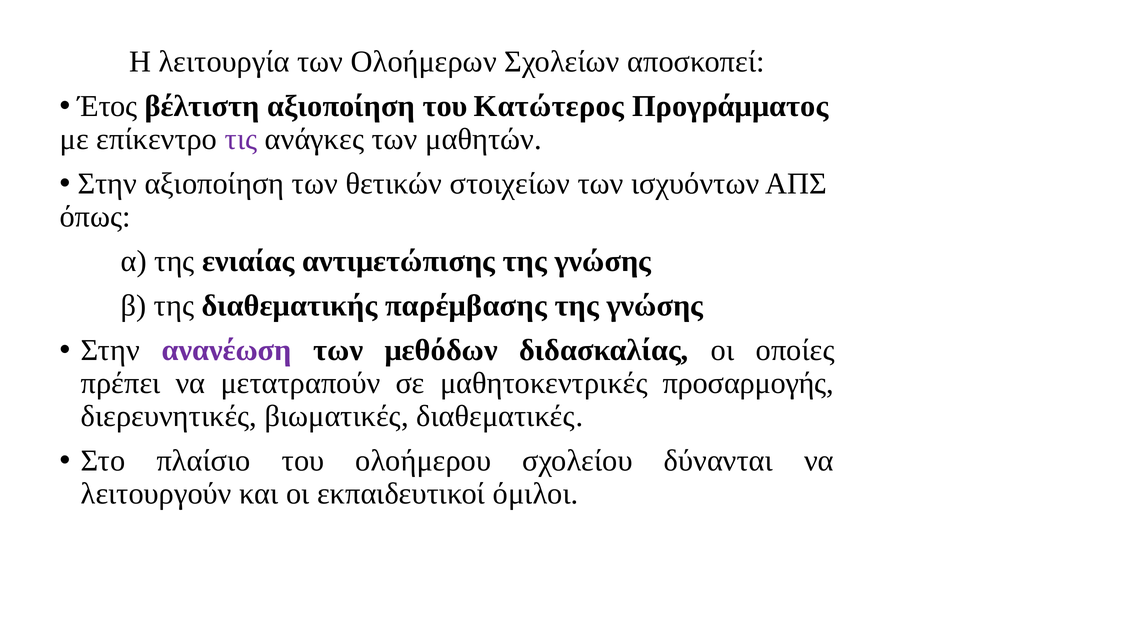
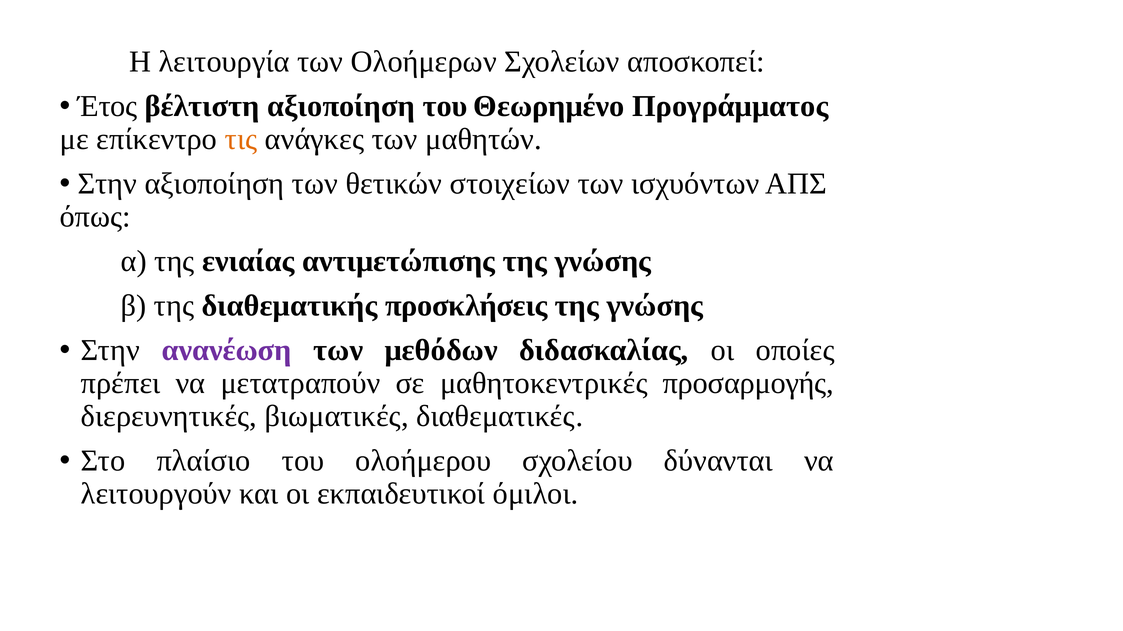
Κατώτερος: Κατώτερος -> Θεωρημένο
τις colour: purple -> orange
παρέμβασης: παρέμβασης -> προσκλήσεις
